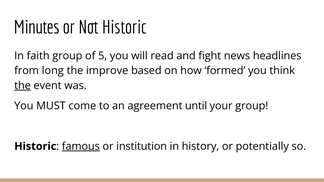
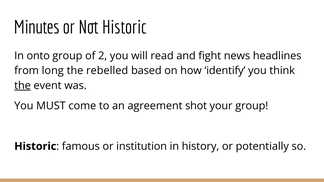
faith: faith -> onto
5: 5 -> 2
improve: improve -> rebelled
formed: formed -> identify
until: until -> shot
famous underline: present -> none
